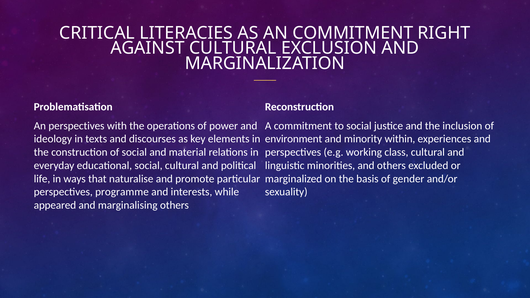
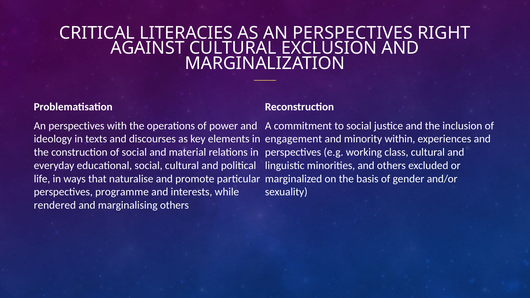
AS AN COMMITMENT: COMMITMENT -> PERSPECTIVES
environment: environment -> engagement
appeared: appeared -> rendered
